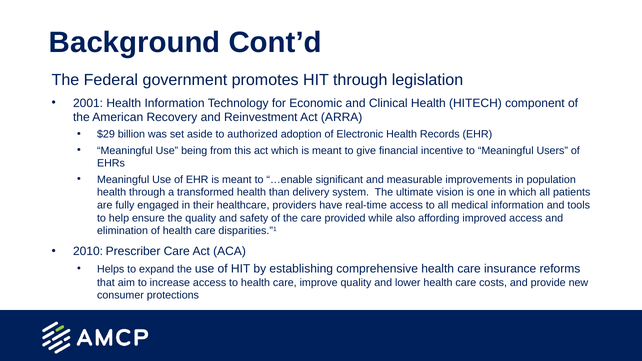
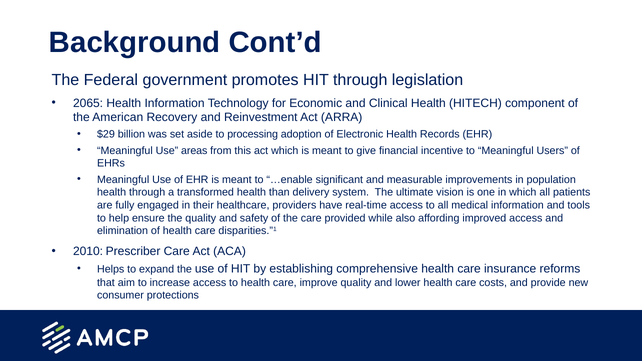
2001: 2001 -> 2065
authorized: authorized -> processing
being: being -> areas
